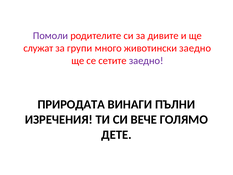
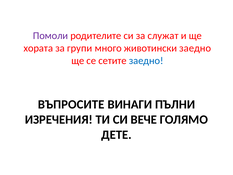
дивите: дивите -> служат
служат: служат -> хората
заедно at (146, 61) colour: purple -> blue
ПРИРОДАТА: ПРИРОДАТА -> ВЪПРОСИТЕ
